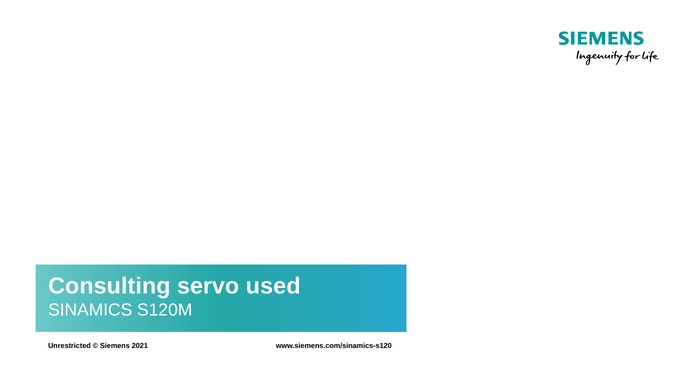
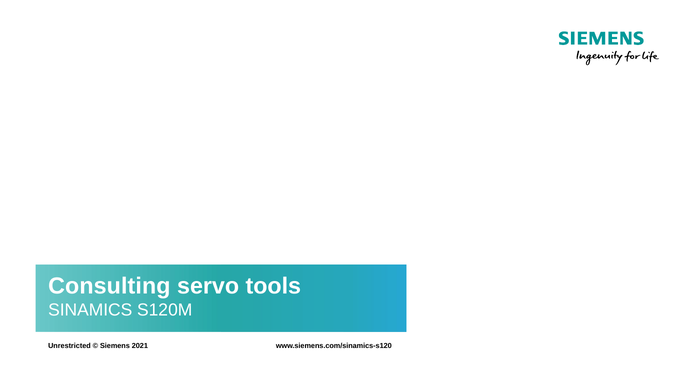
used: used -> tools
